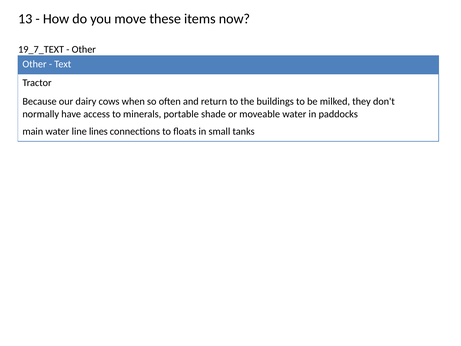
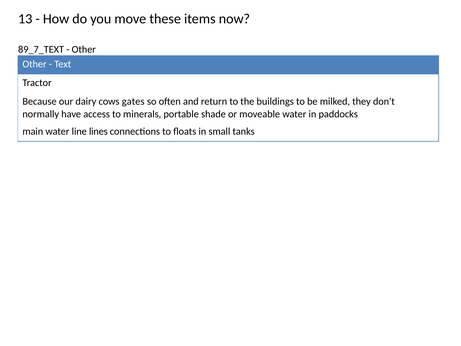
19_7_TEXT: 19_7_TEXT -> 89_7_TEXT
when: when -> gates
